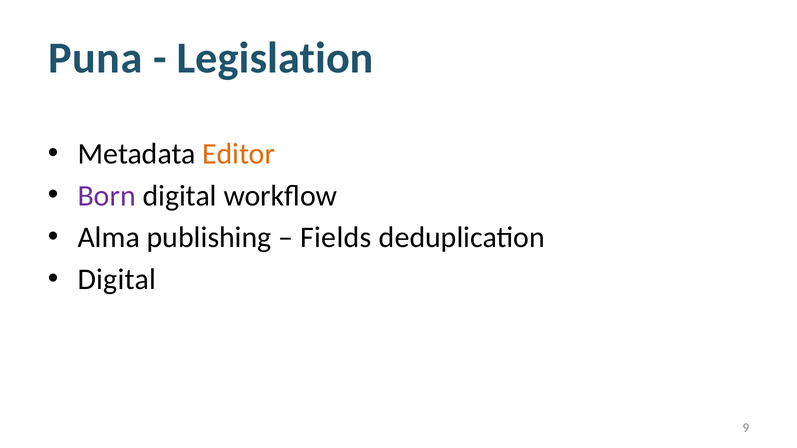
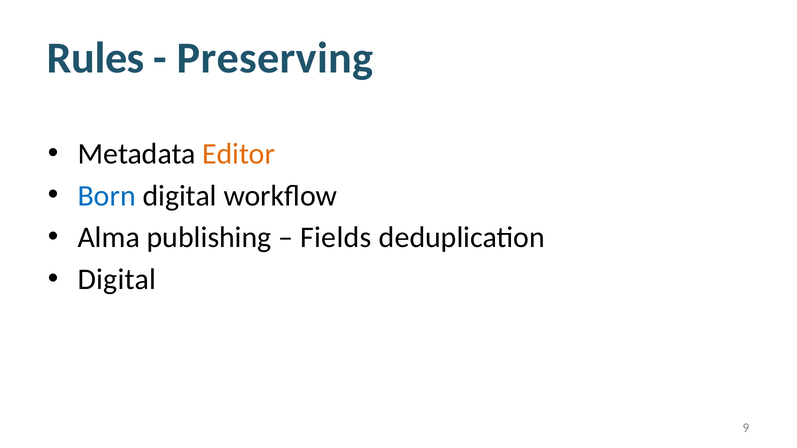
Puna: Puna -> Rules
Legislation: Legislation -> Preserving
Born colour: purple -> blue
